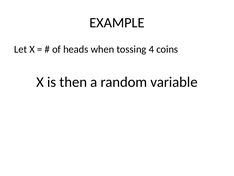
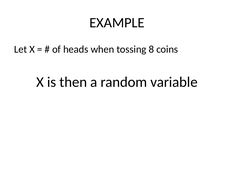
4: 4 -> 8
